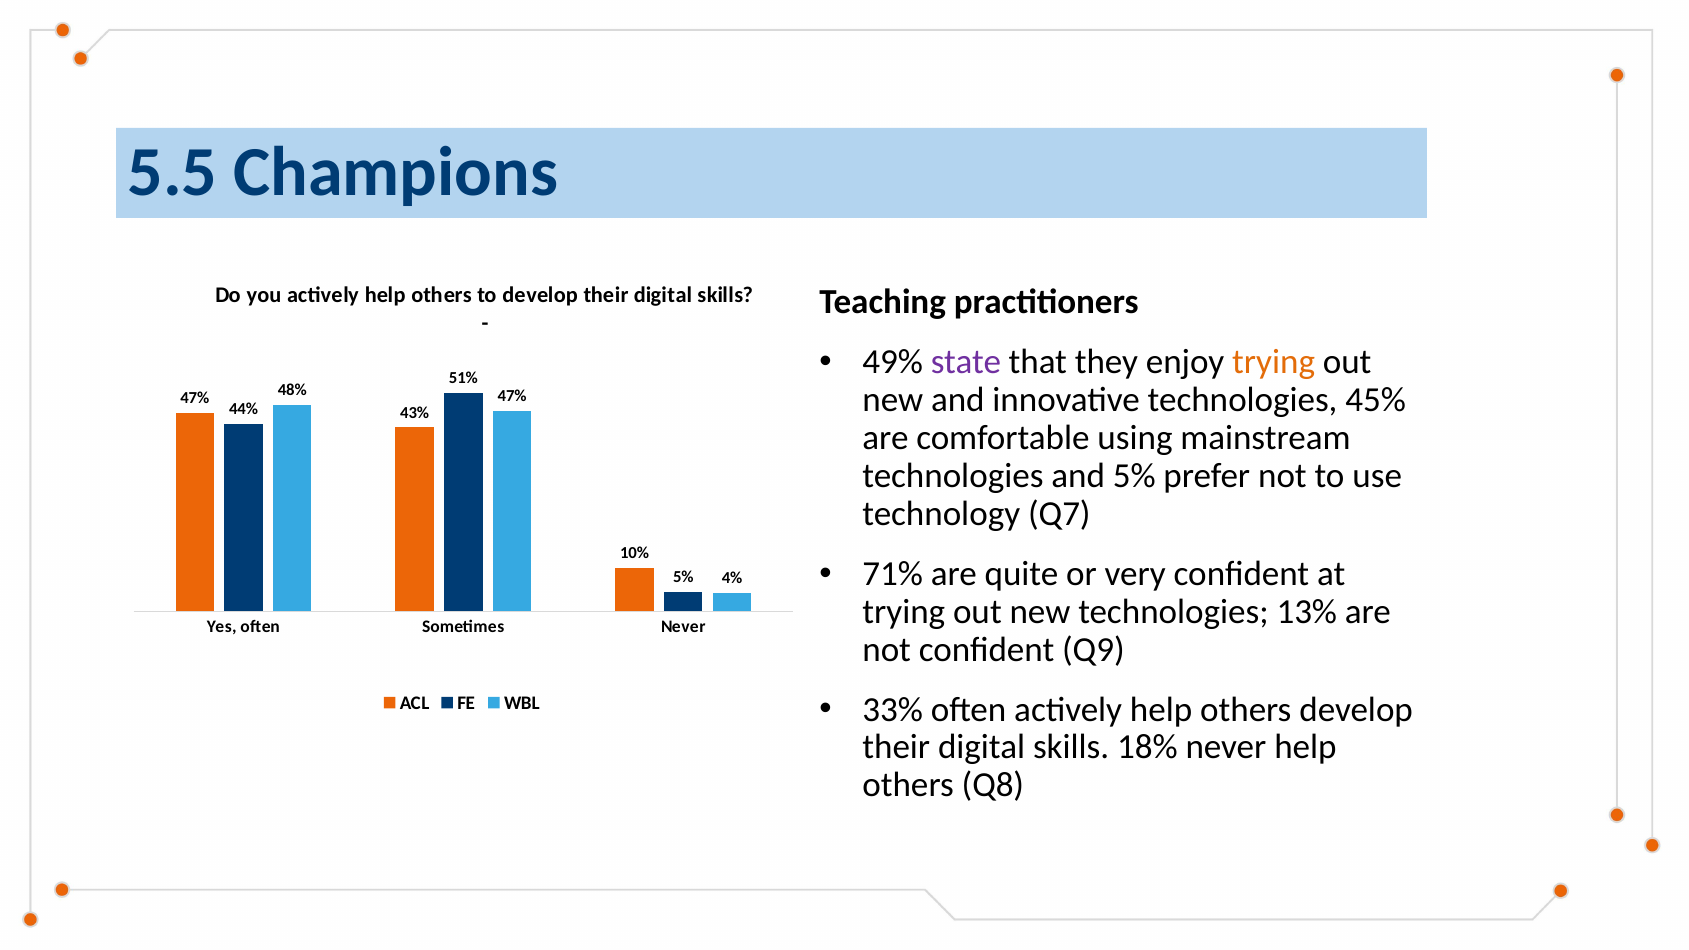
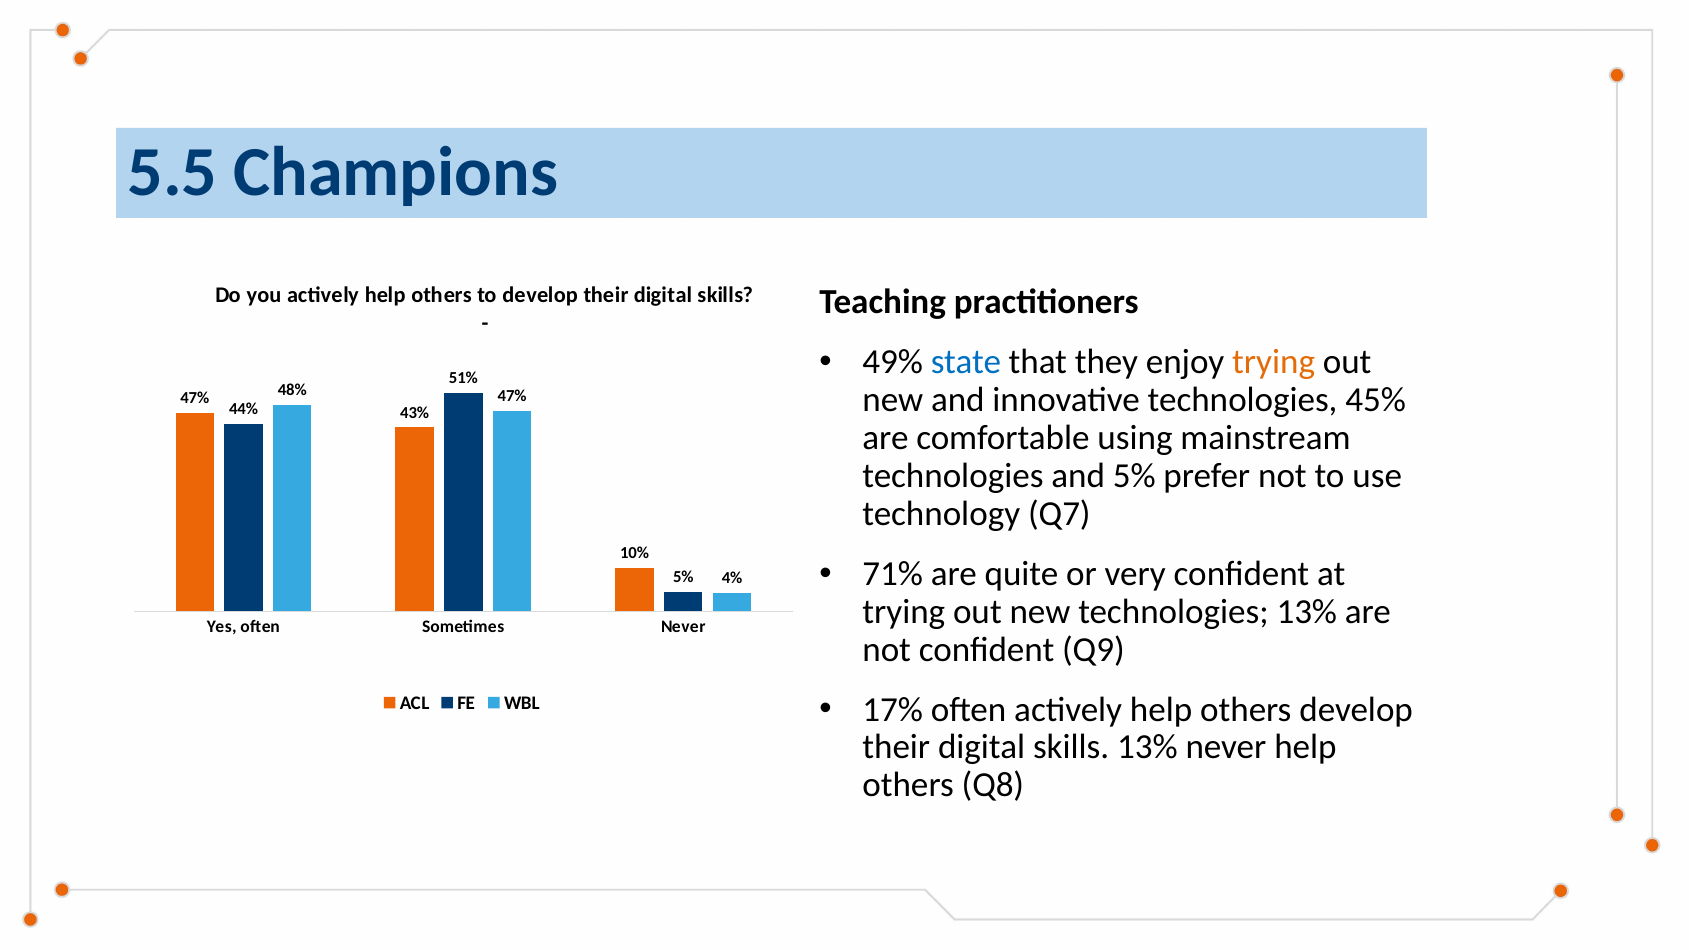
state colour: purple -> blue
33%: 33% -> 17%
skills 18%: 18% -> 13%
